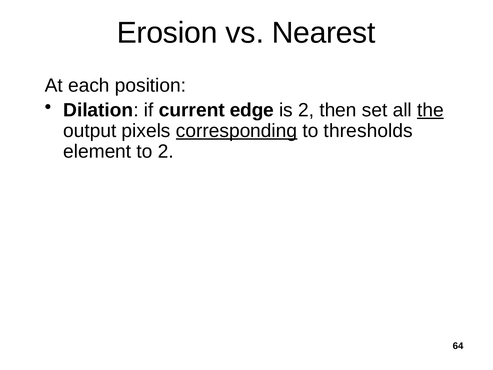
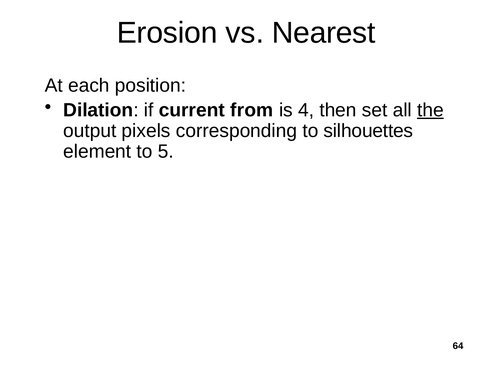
edge: edge -> from
is 2: 2 -> 4
corresponding underline: present -> none
thresholds: thresholds -> silhouettes
to 2: 2 -> 5
